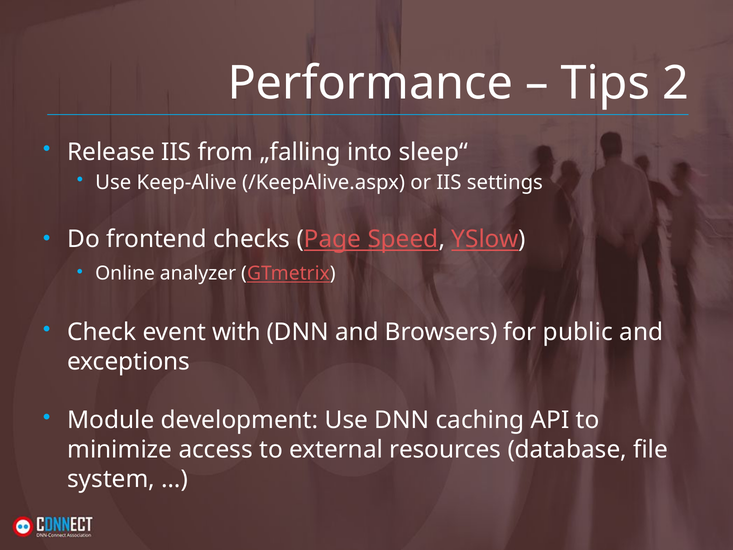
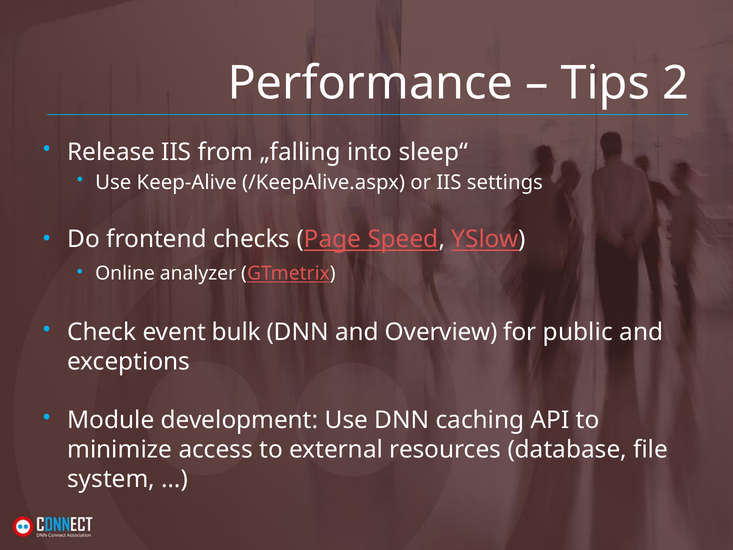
with: with -> bulk
Browsers: Browsers -> Overview
